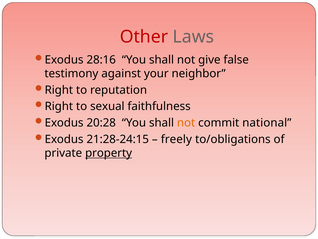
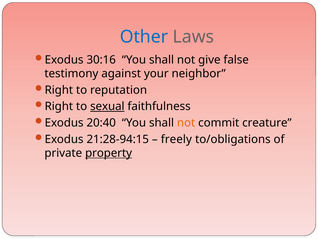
Other colour: red -> blue
28:16: 28:16 -> 30:16
sexual underline: none -> present
20:28: 20:28 -> 20:40
national: national -> creature
21:28-24:15: 21:28-24:15 -> 21:28-94:15
